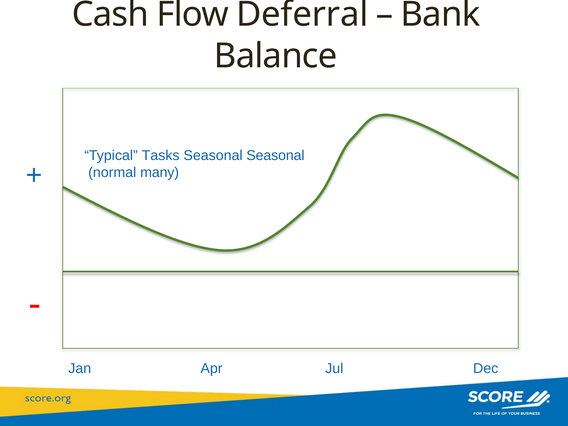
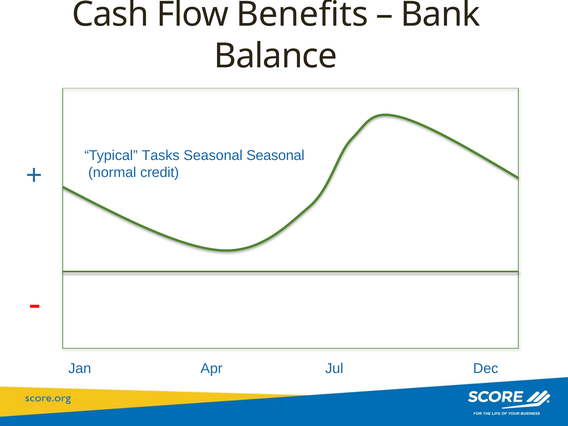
Deferral: Deferral -> Benefits
many: many -> credit
